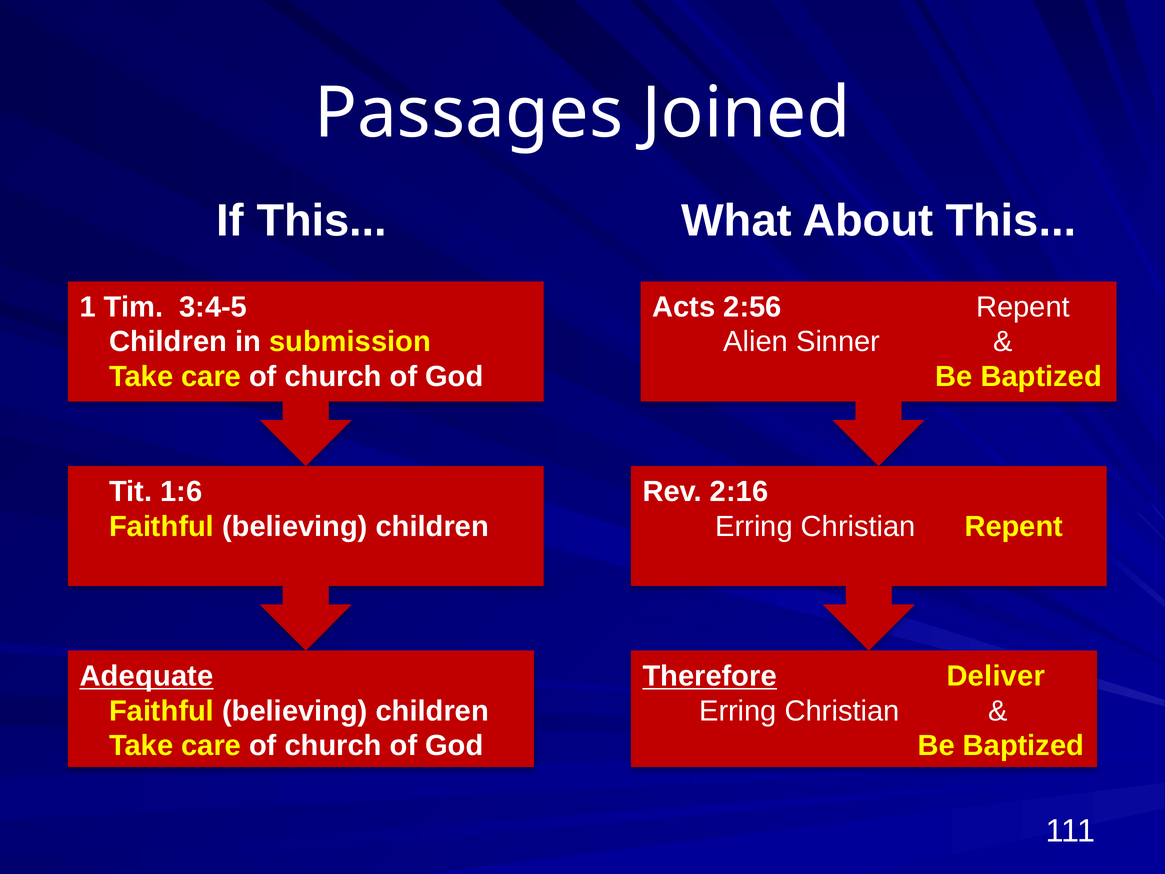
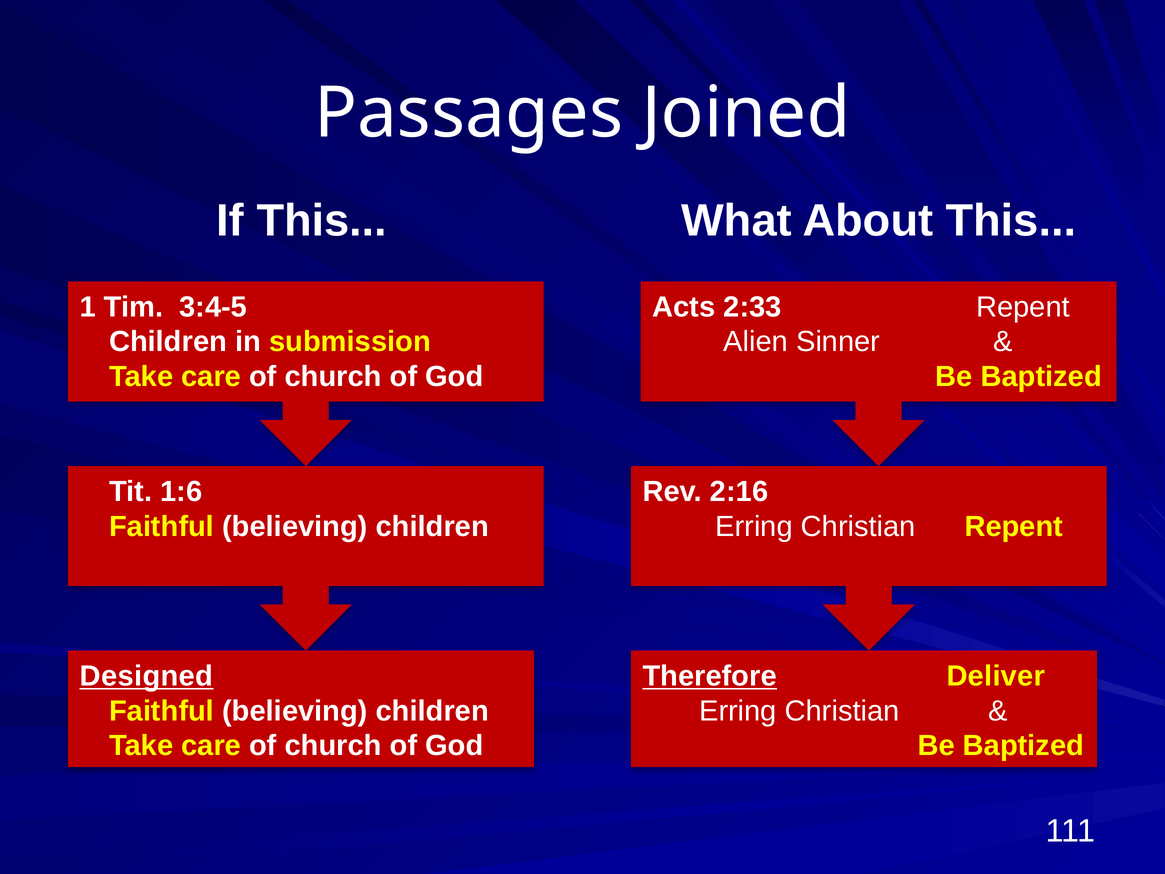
2:56: 2:56 -> 2:33
Adequate: Adequate -> Designed
